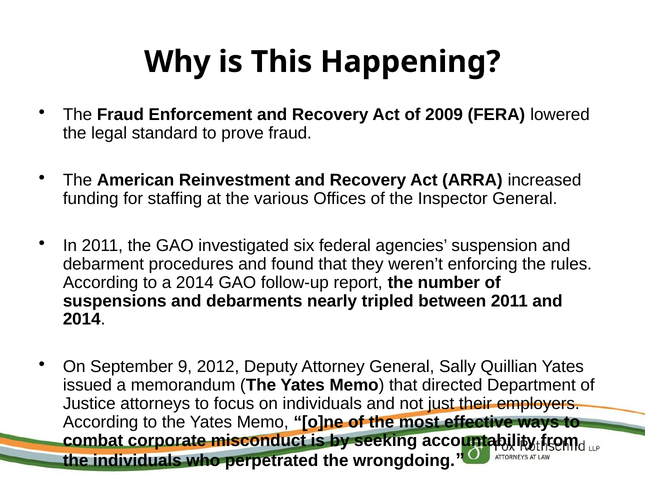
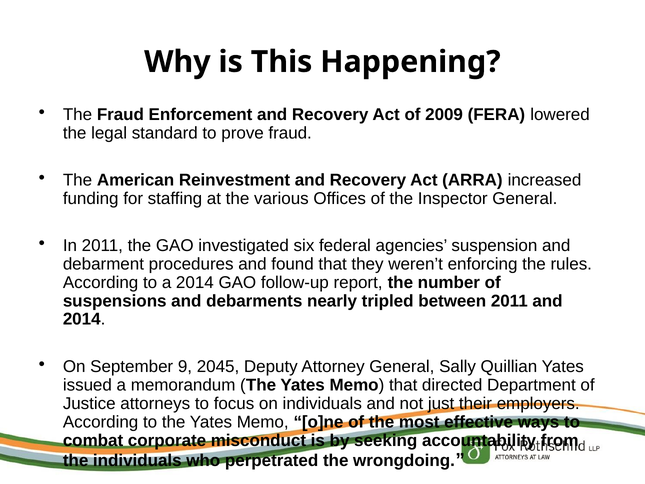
2012: 2012 -> 2045
